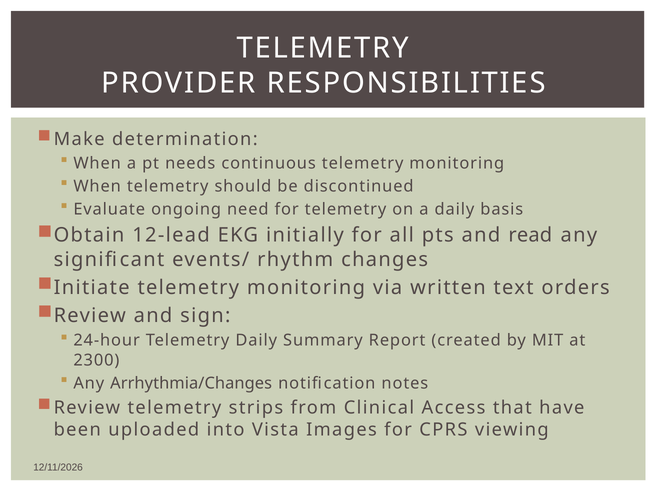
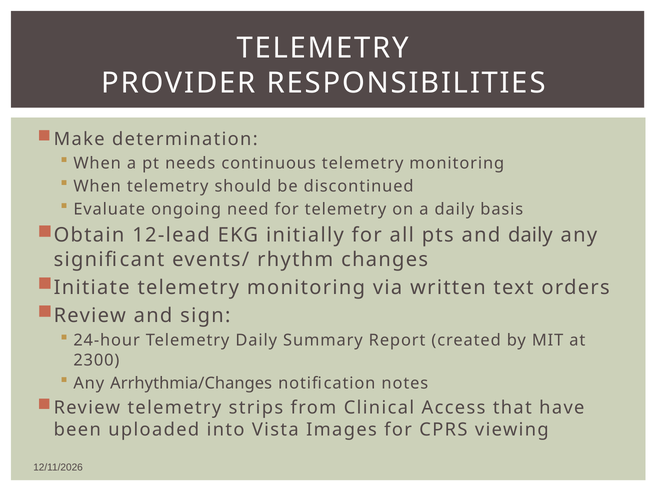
and read: read -> daily
